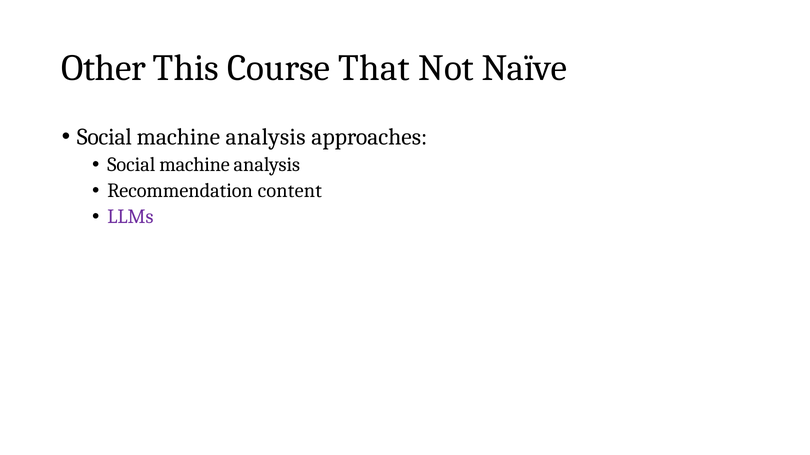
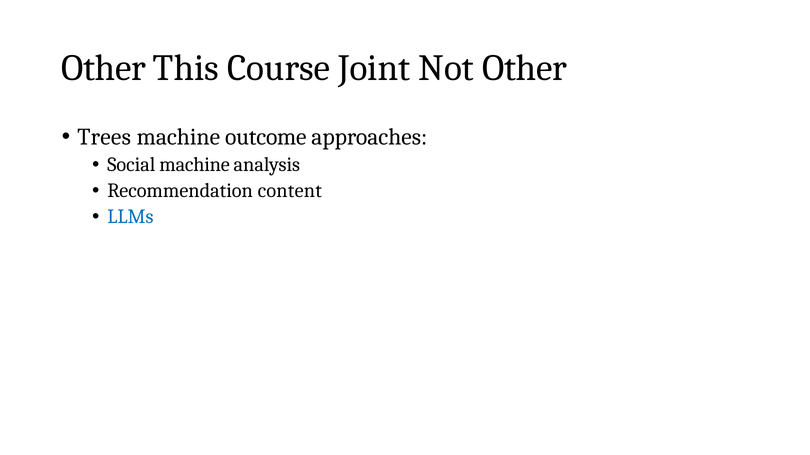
That: That -> Joint
Not Naïve: Naïve -> Other
Social at (104, 137): Social -> Trees
analysis at (266, 137): analysis -> outcome
LLMs colour: purple -> blue
